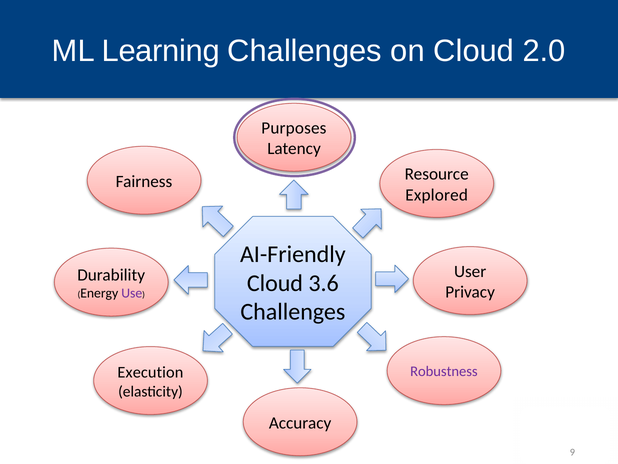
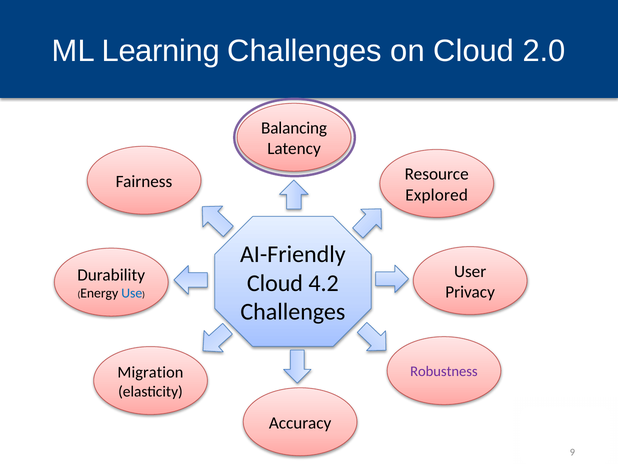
Purposes: Purposes -> Balancing
3.6: 3.6 -> 4.2
Use colour: purple -> blue
Execution: Execution -> Migration
